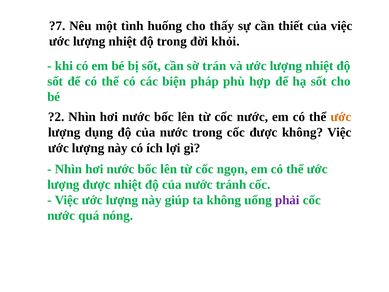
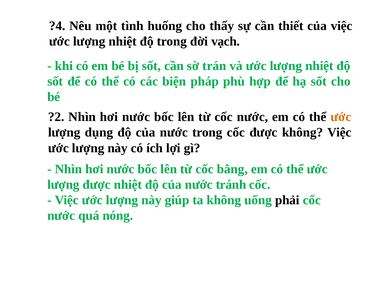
?7: ?7 -> ?4
khỏi: khỏi -> vạch
ngọn: ngọn -> bằng
phải colour: purple -> black
